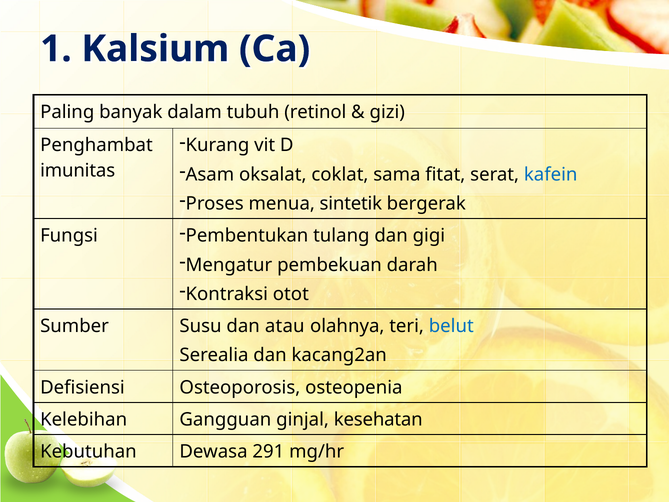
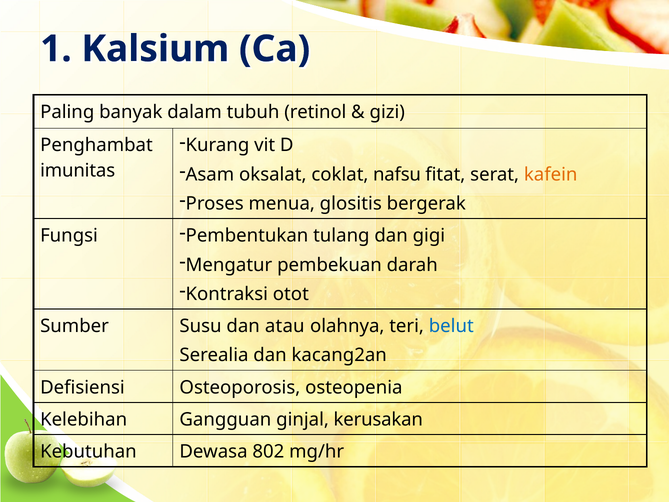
sama: sama -> nafsu
kafein colour: blue -> orange
sintetik: sintetik -> glositis
kesehatan: kesehatan -> kerusakan
291: 291 -> 802
